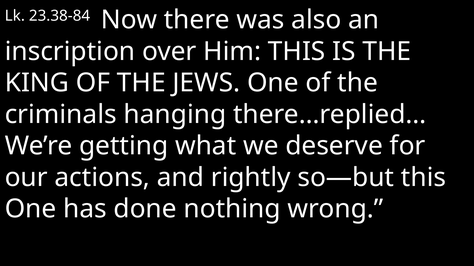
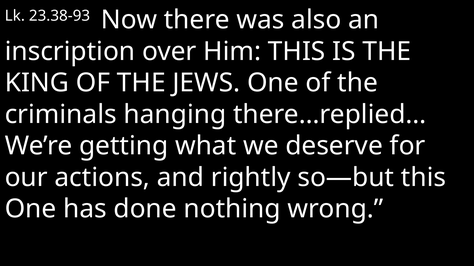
23.38-84: 23.38-84 -> 23.38-93
